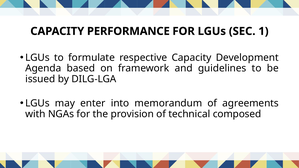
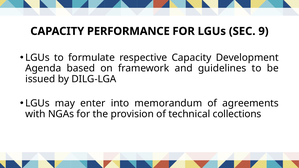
1: 1 -> 9
composed: composed -> collections
